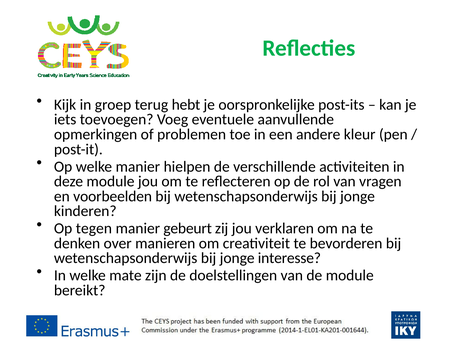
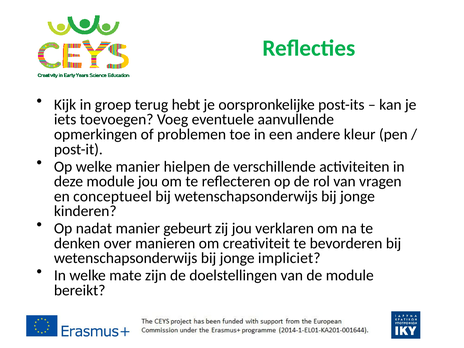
voorbeelden: voorbeelden -> conceptueel
tegen: tegen -> nadat
interesse: interesse -> impliciet
